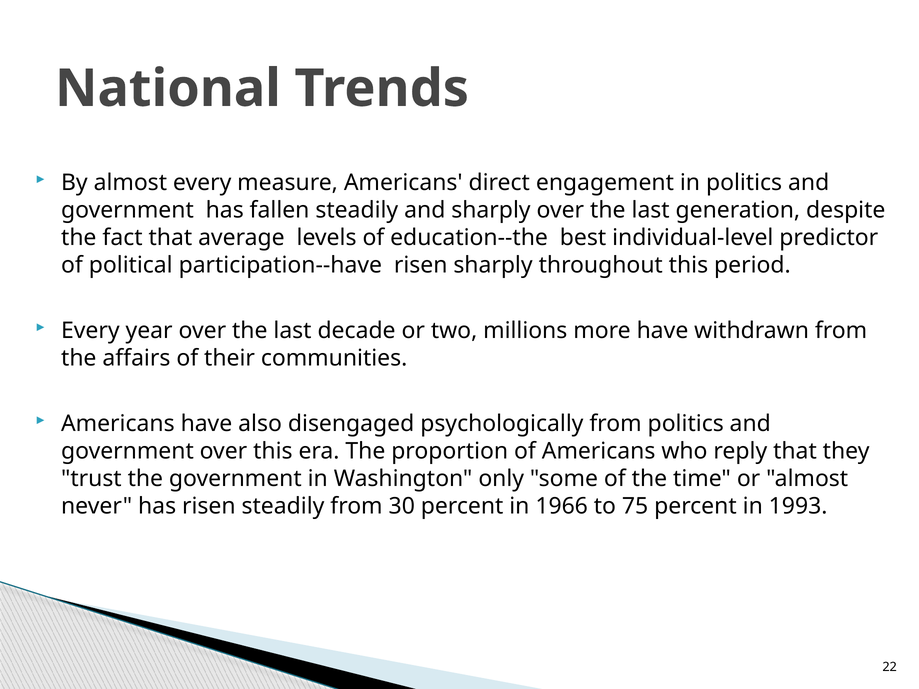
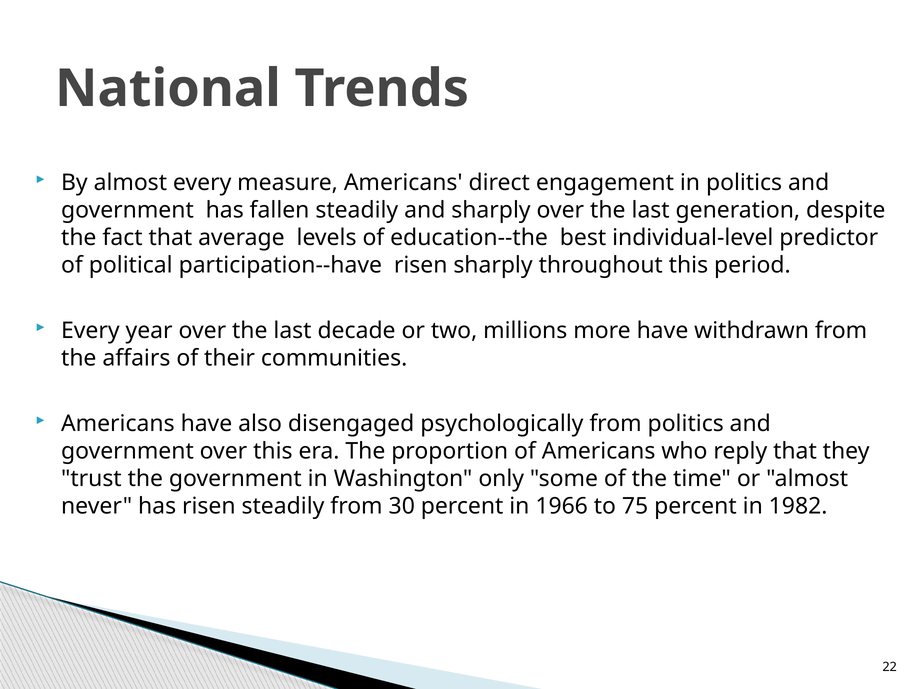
1993: 1993 -> 1982
